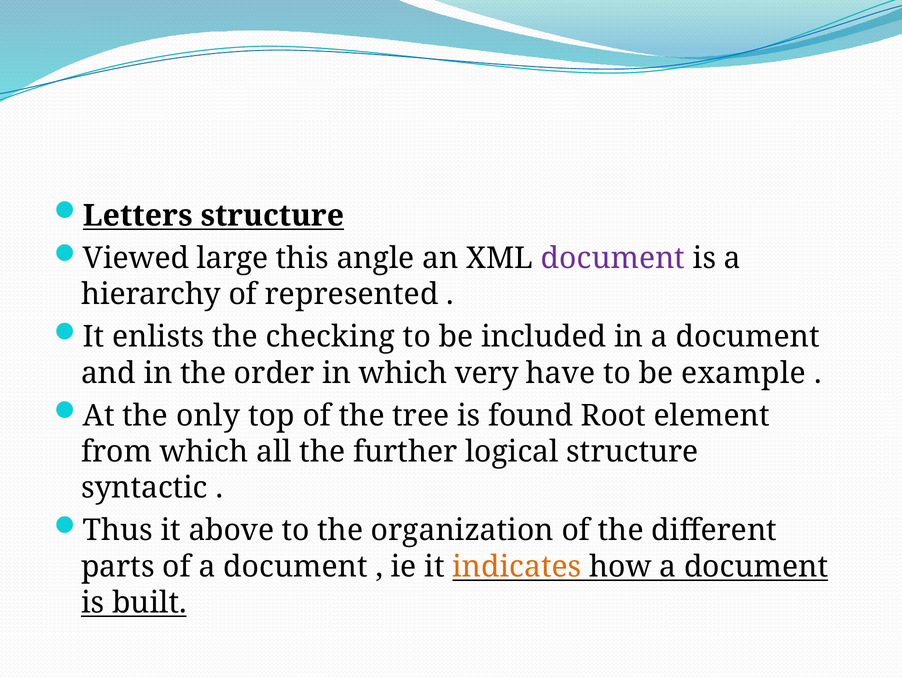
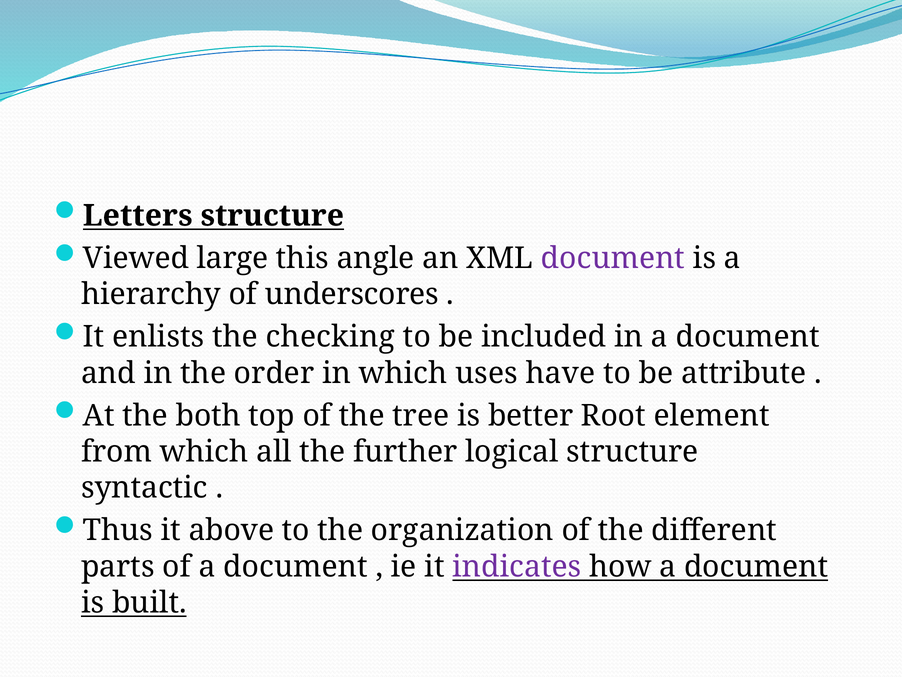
represented: represented -> underscores
very: very -> uses
example: example -> attribute
only: only -> both
found: found -> better
indicates colour: orange -> purple
